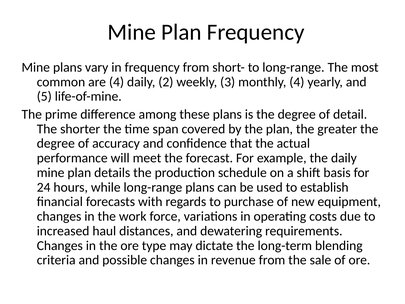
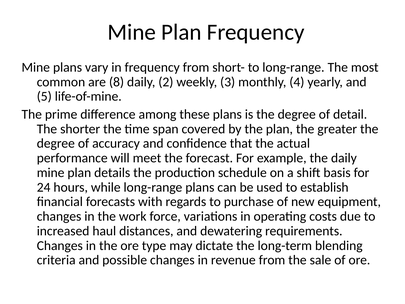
are 4: 4 -> 8
